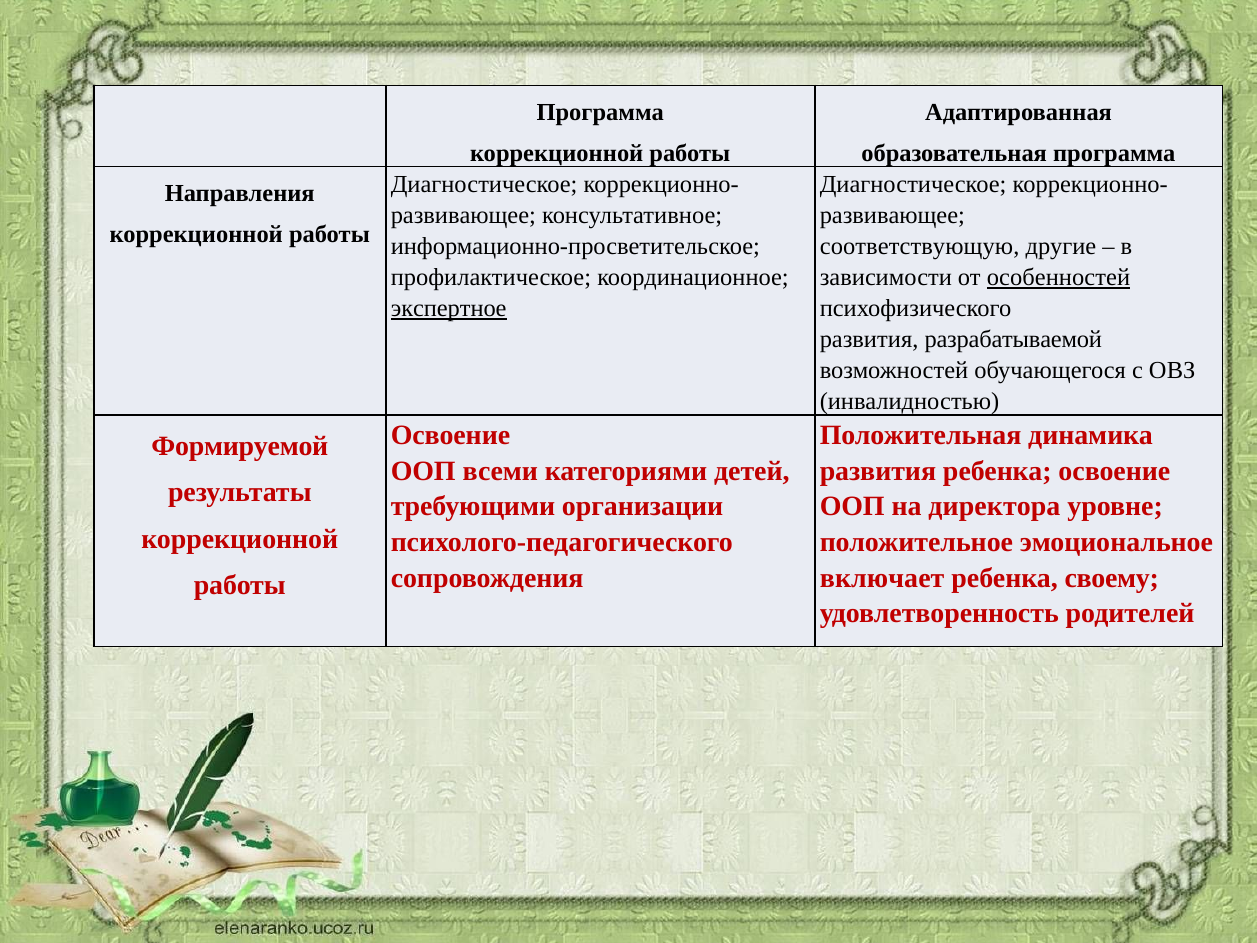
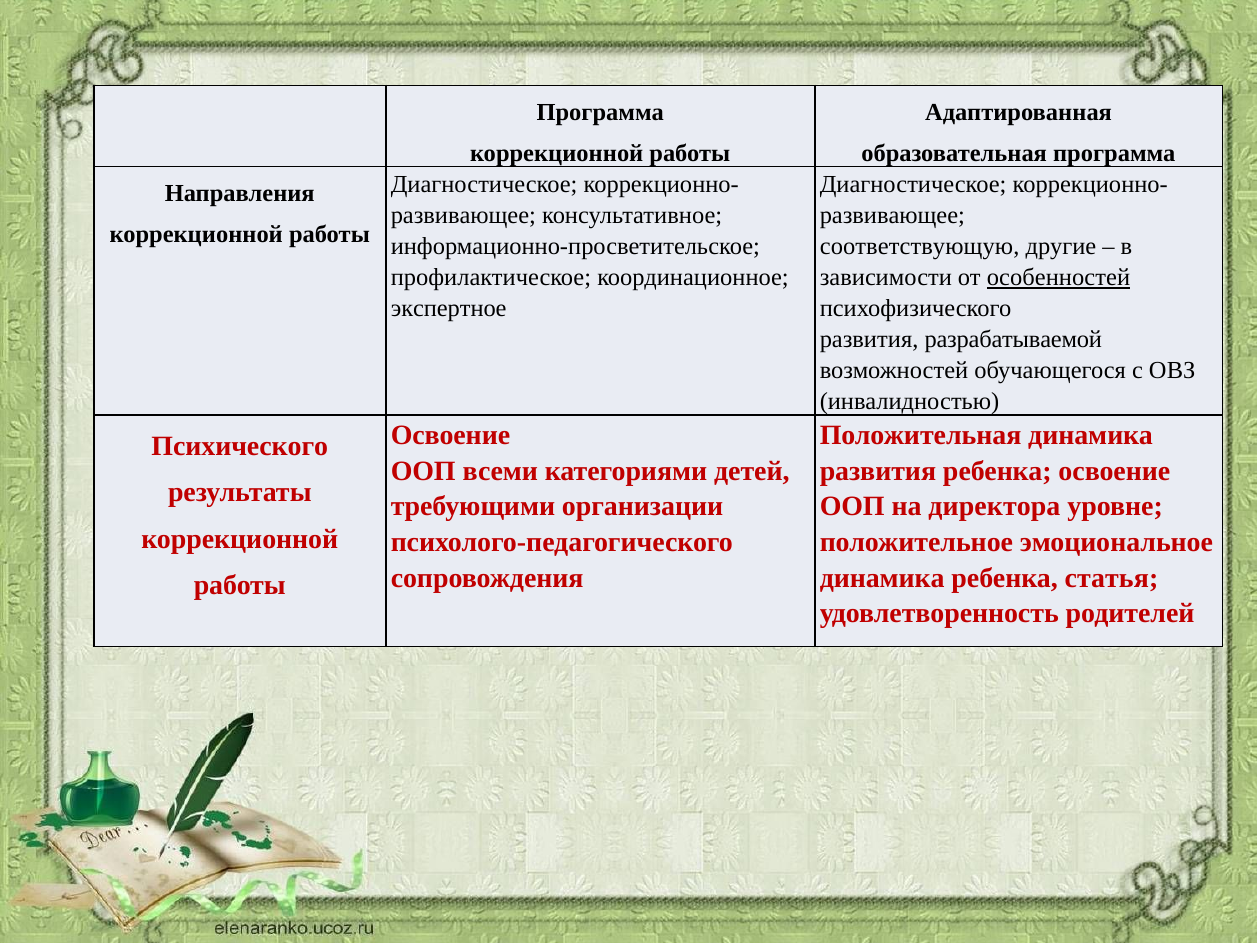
экспертное underline: present -> none
Формируемой: Формируемой -> Психического
включает at (882, 578): включает -> динамика
своему: своему -> статья
